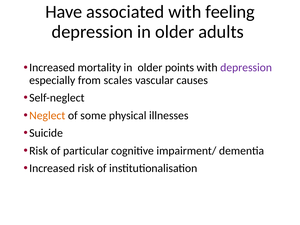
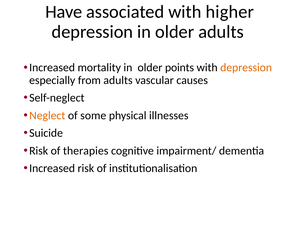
feeling: feeling -> higher
depression at (246, 68) colour: purple -> orange
from scales: scales -> adults
particular: particular -> therapies
